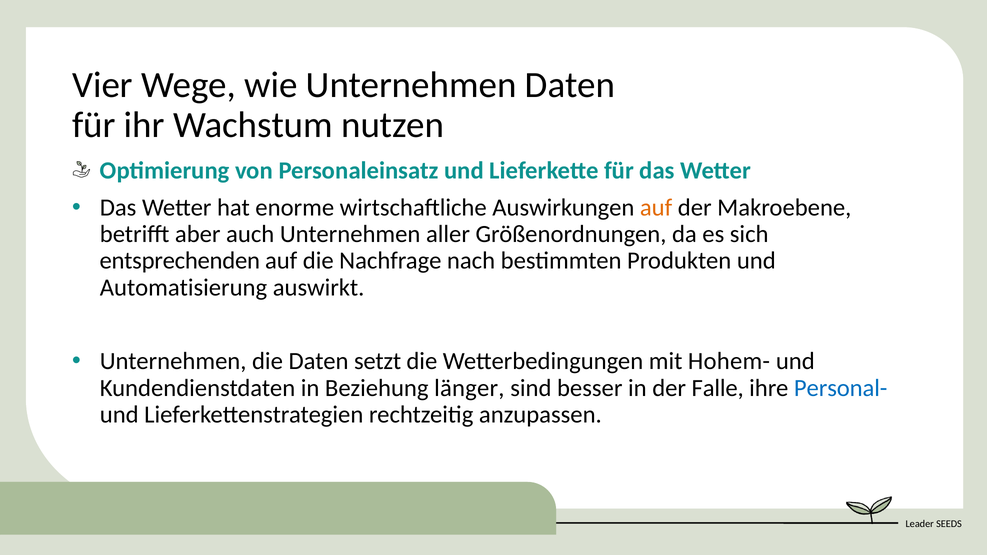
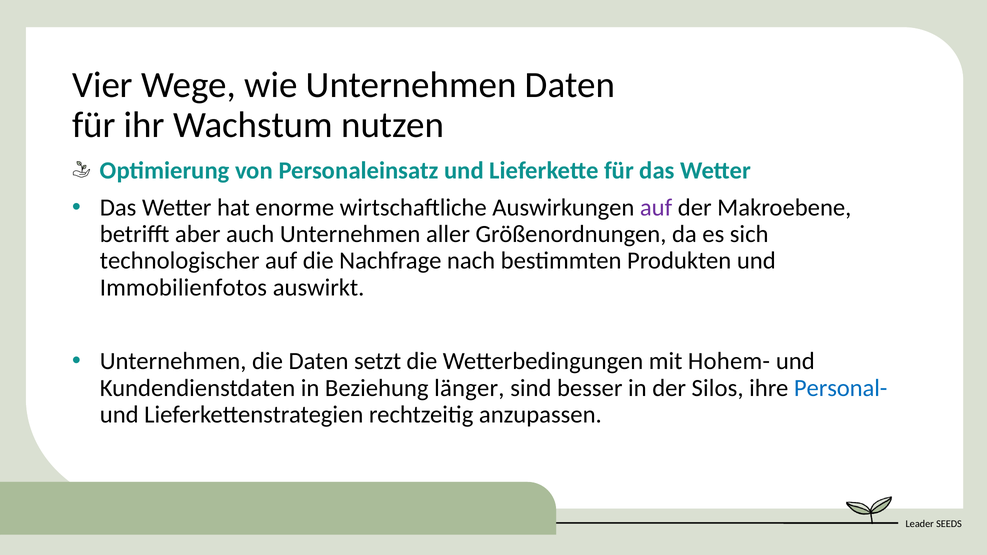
auf at (656, 208) colour: orange -> purple
entsprechenden: entsprechenden -> technologischer
Automatisierung: Automatisierung -> Immobilienfotos
Falle: Falle -> Silos
